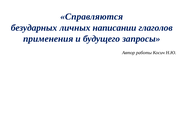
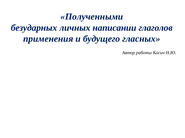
Справляются: Справляются -> Полученными
запросы: запросы -> гласных
